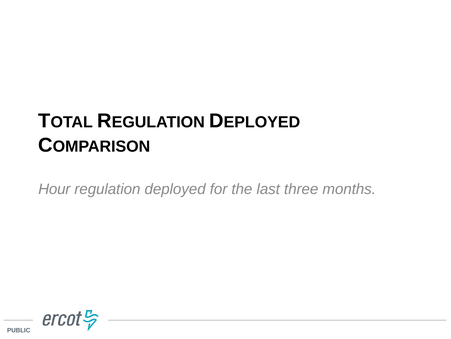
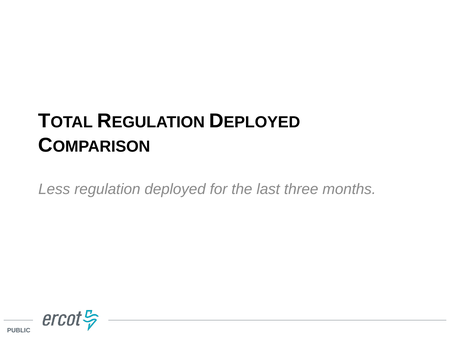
Hour: Hour -> Less
